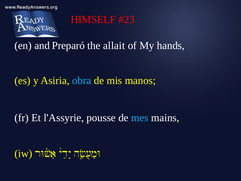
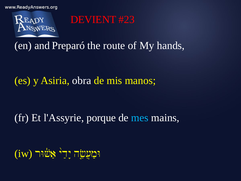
HIMSELF: HIMSELF -> DEVIENT
allait: allait -> route
obra colour: light blue -> white
pousse: pousse -> porque
